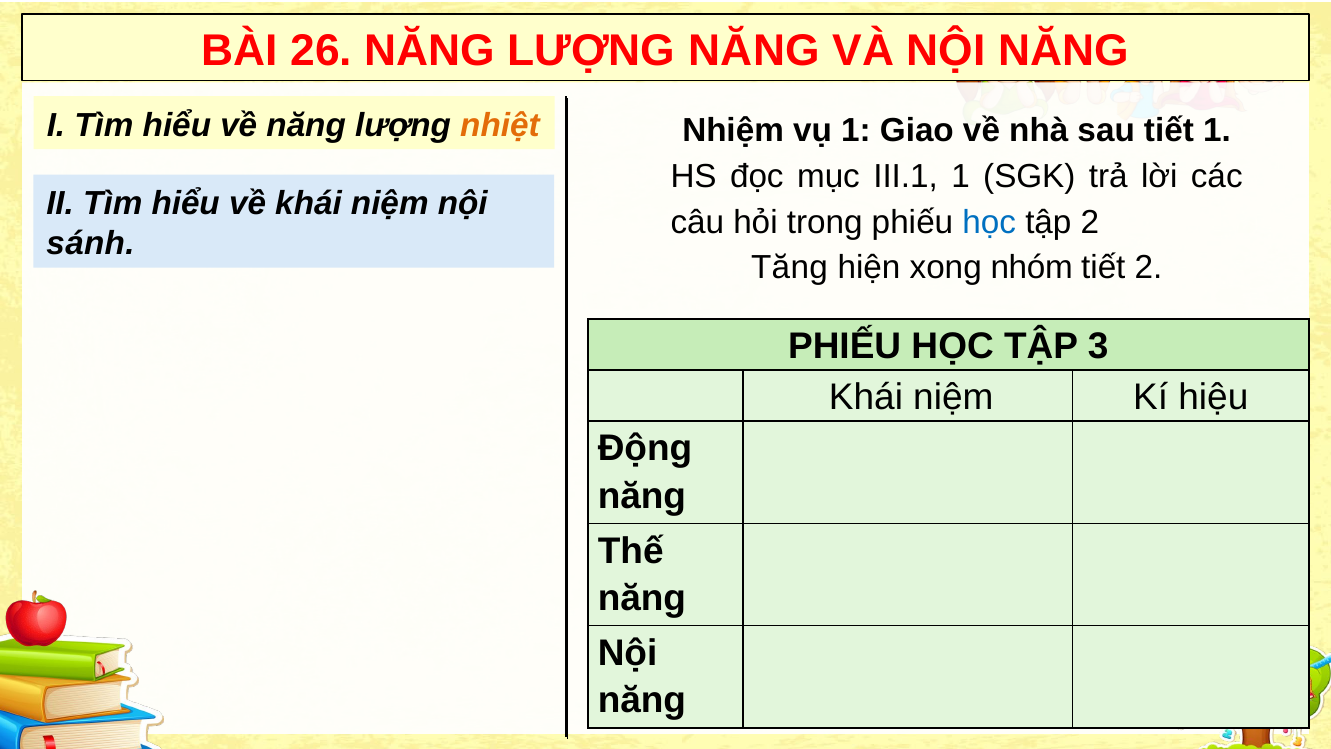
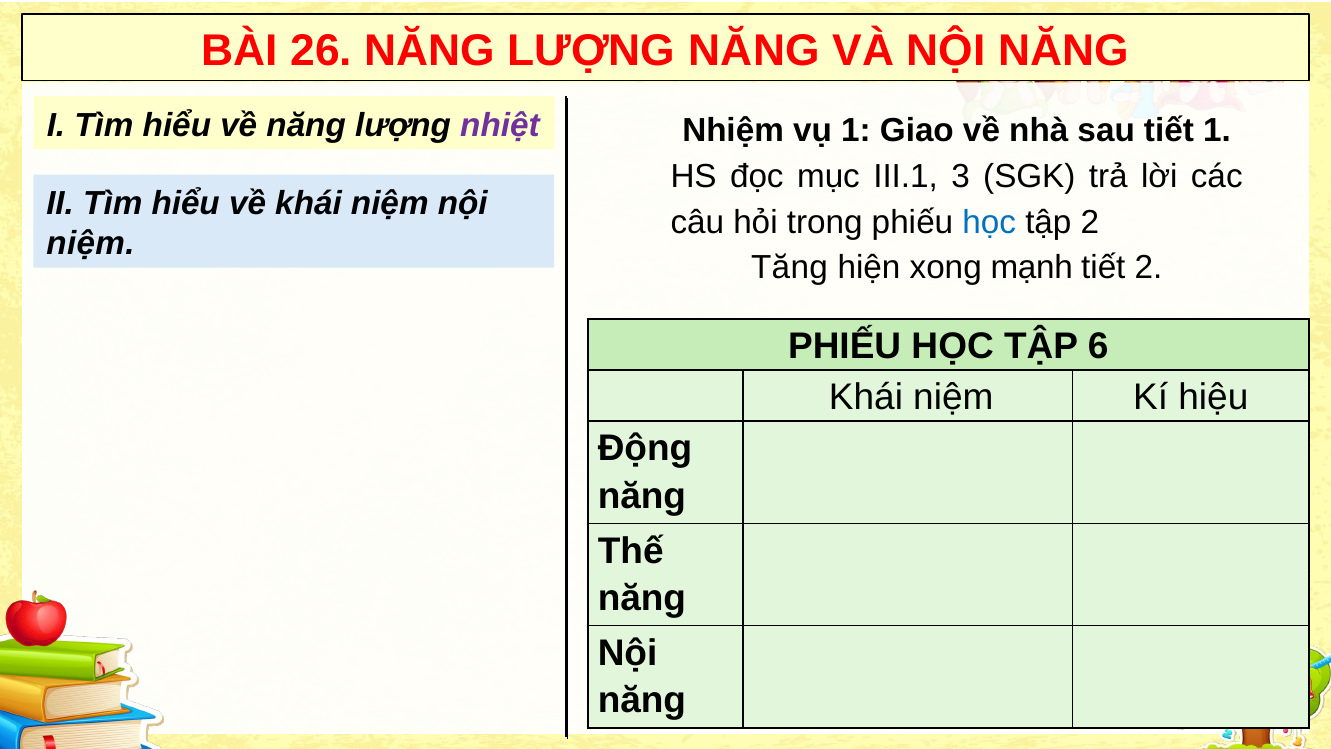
nhiệt colour: orange -> purple
III.1 1: 1 -> 3
sánh at (90, 243): sánh -> niệm
nhóm: nhóm -> mạnh
3: 3 -> 6
